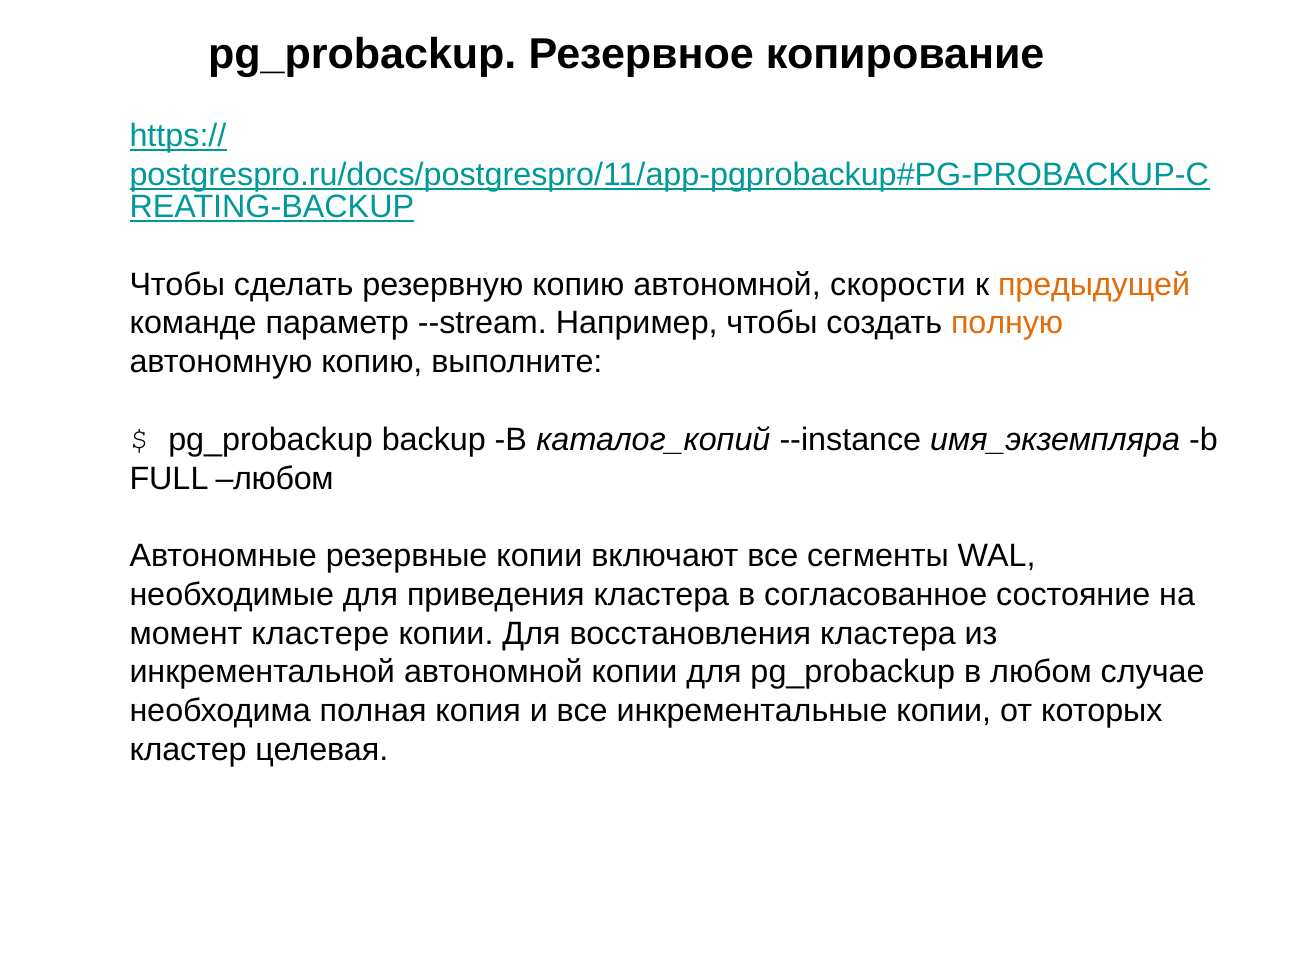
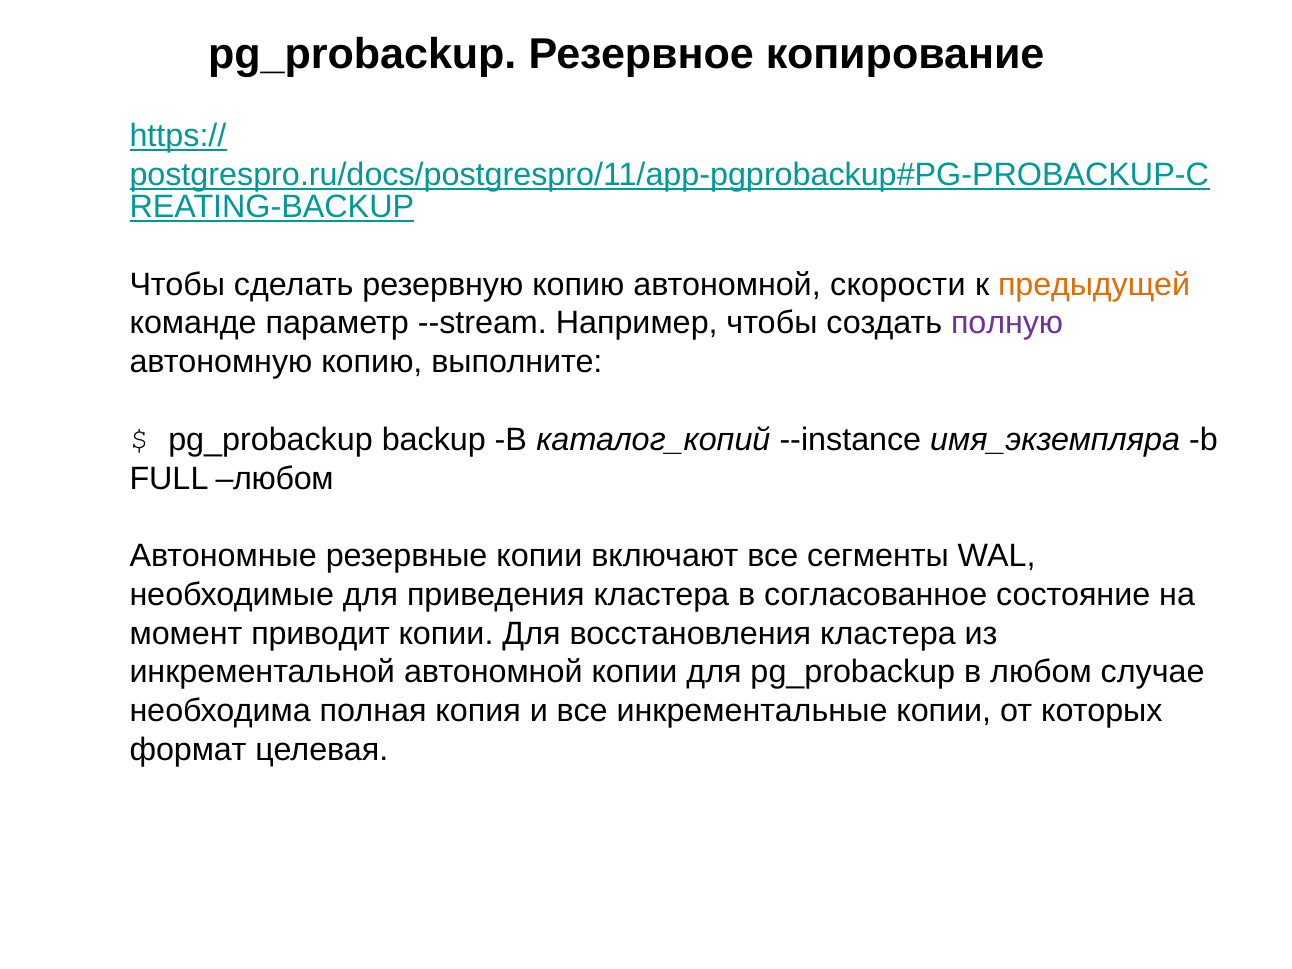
полную colour: orange -> purple
кластере: кластере -> приводит
кластер: кластер -> формат
